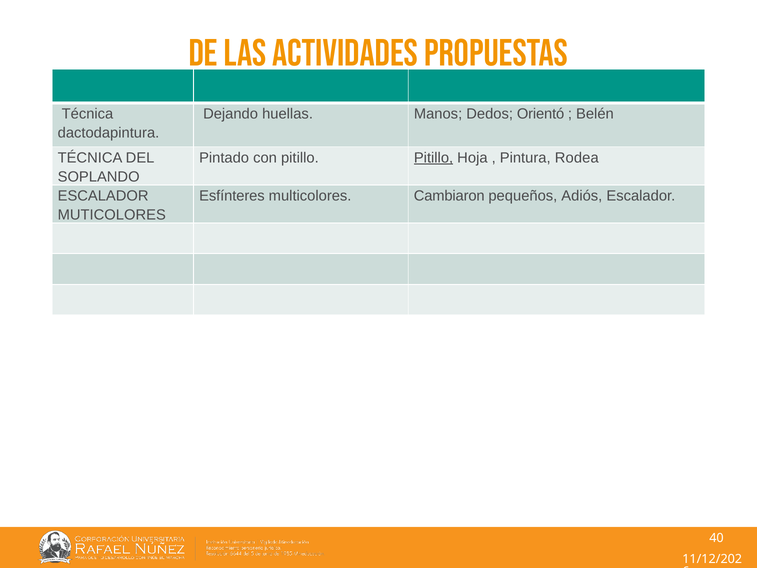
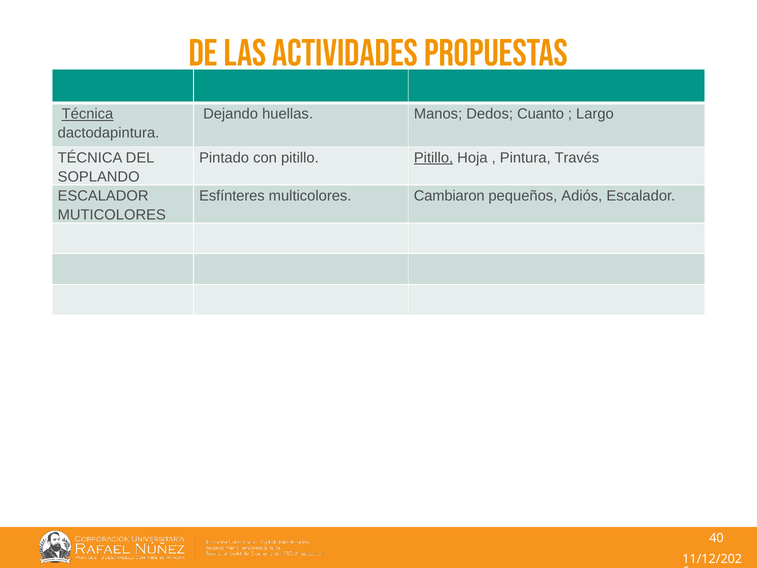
Técnica at (87, 114) underline: none -> present
Orientó: Orientó -> Cuanto
Belén: Belén -> Largo
Rodea: Rodea -> Través
